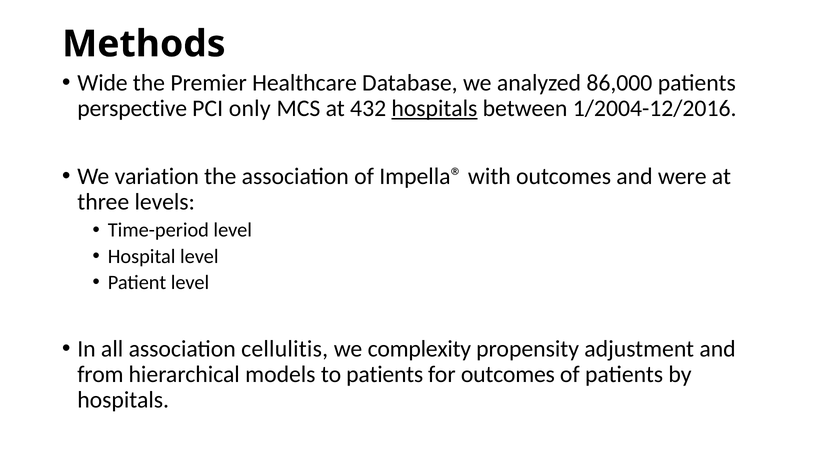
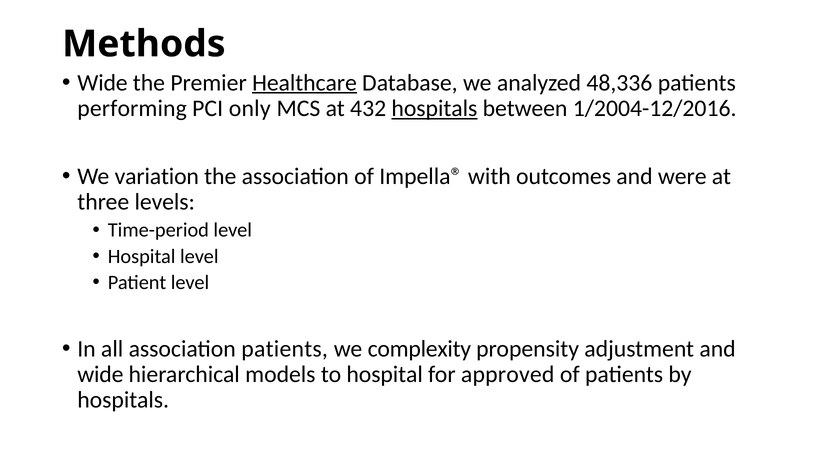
Healthcare underline: none -> present
86,000: 86,000 -> 48,336
perspective: perspective -> performing
association cellulitis: cellulitis -> patients
from at (100, 374): from -> wide
to patients: patients -> hospital
for outcomes: outcomes -> approved
